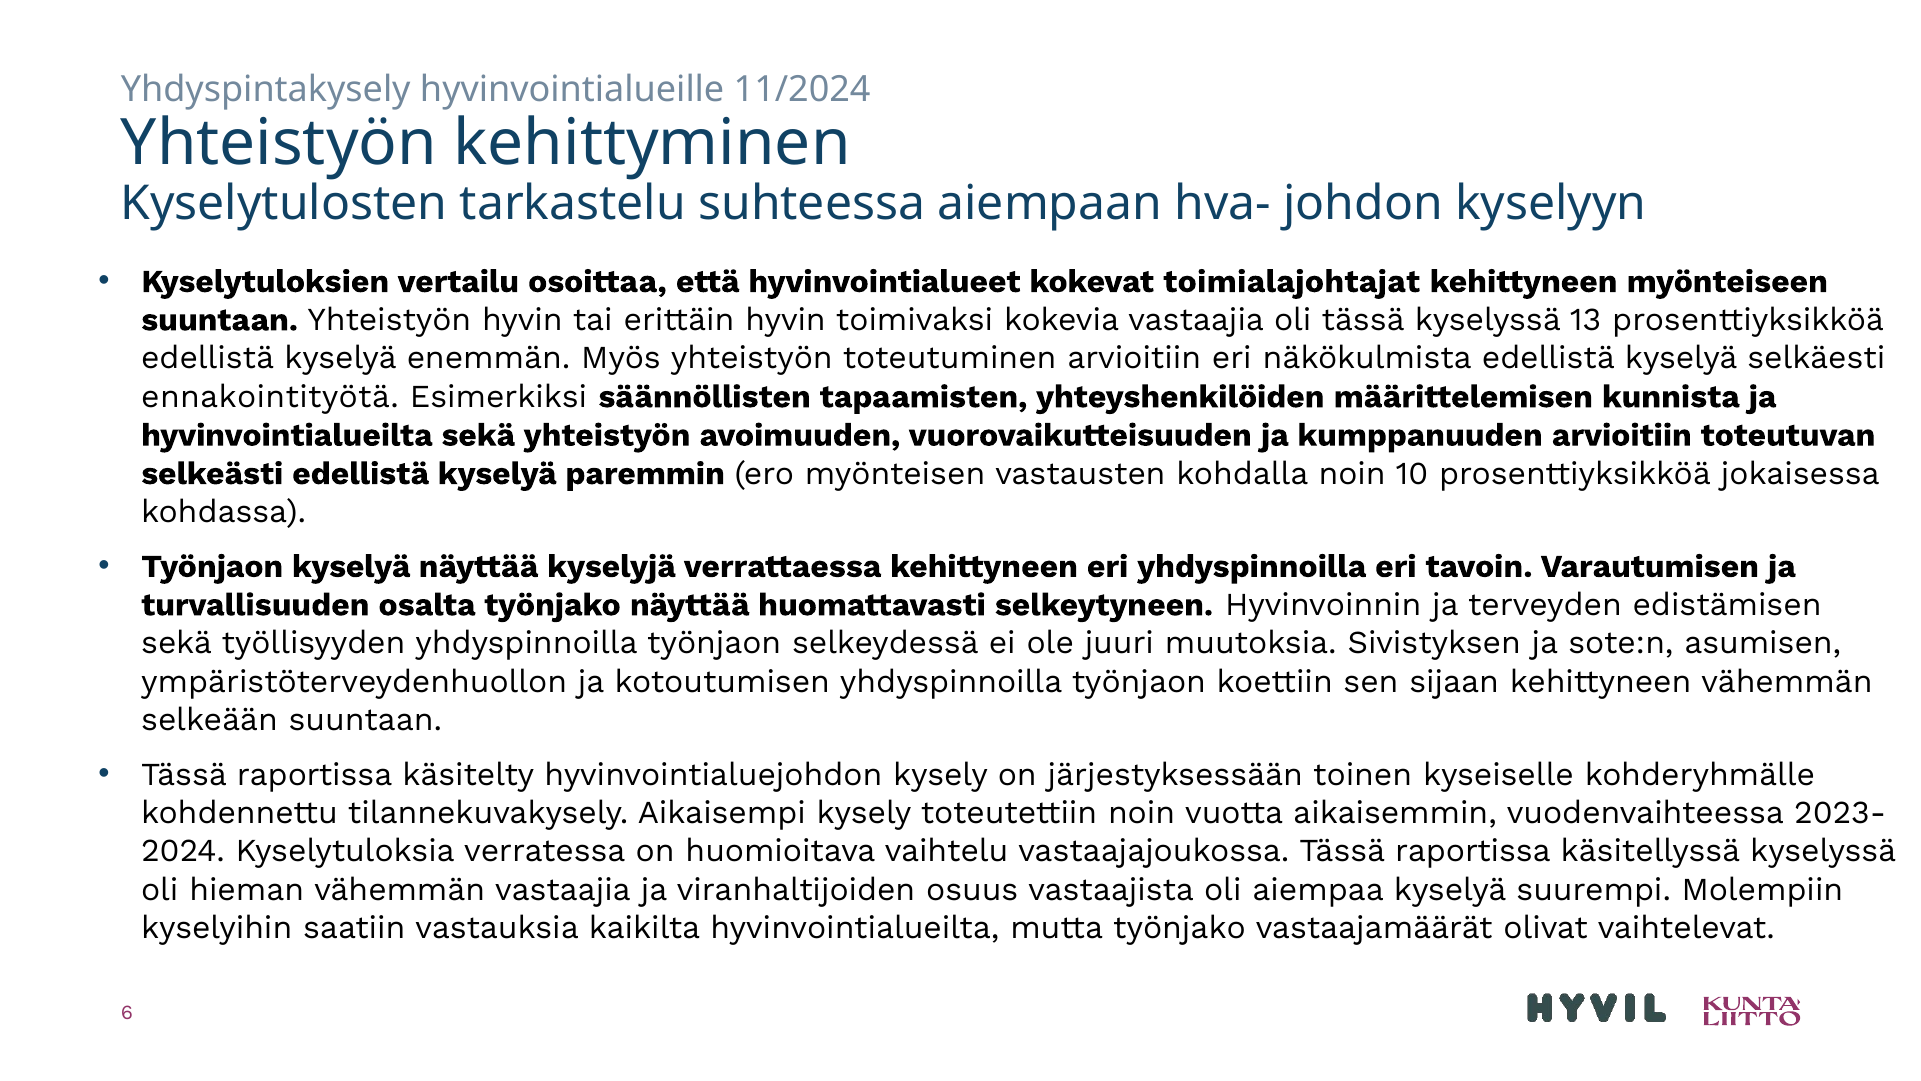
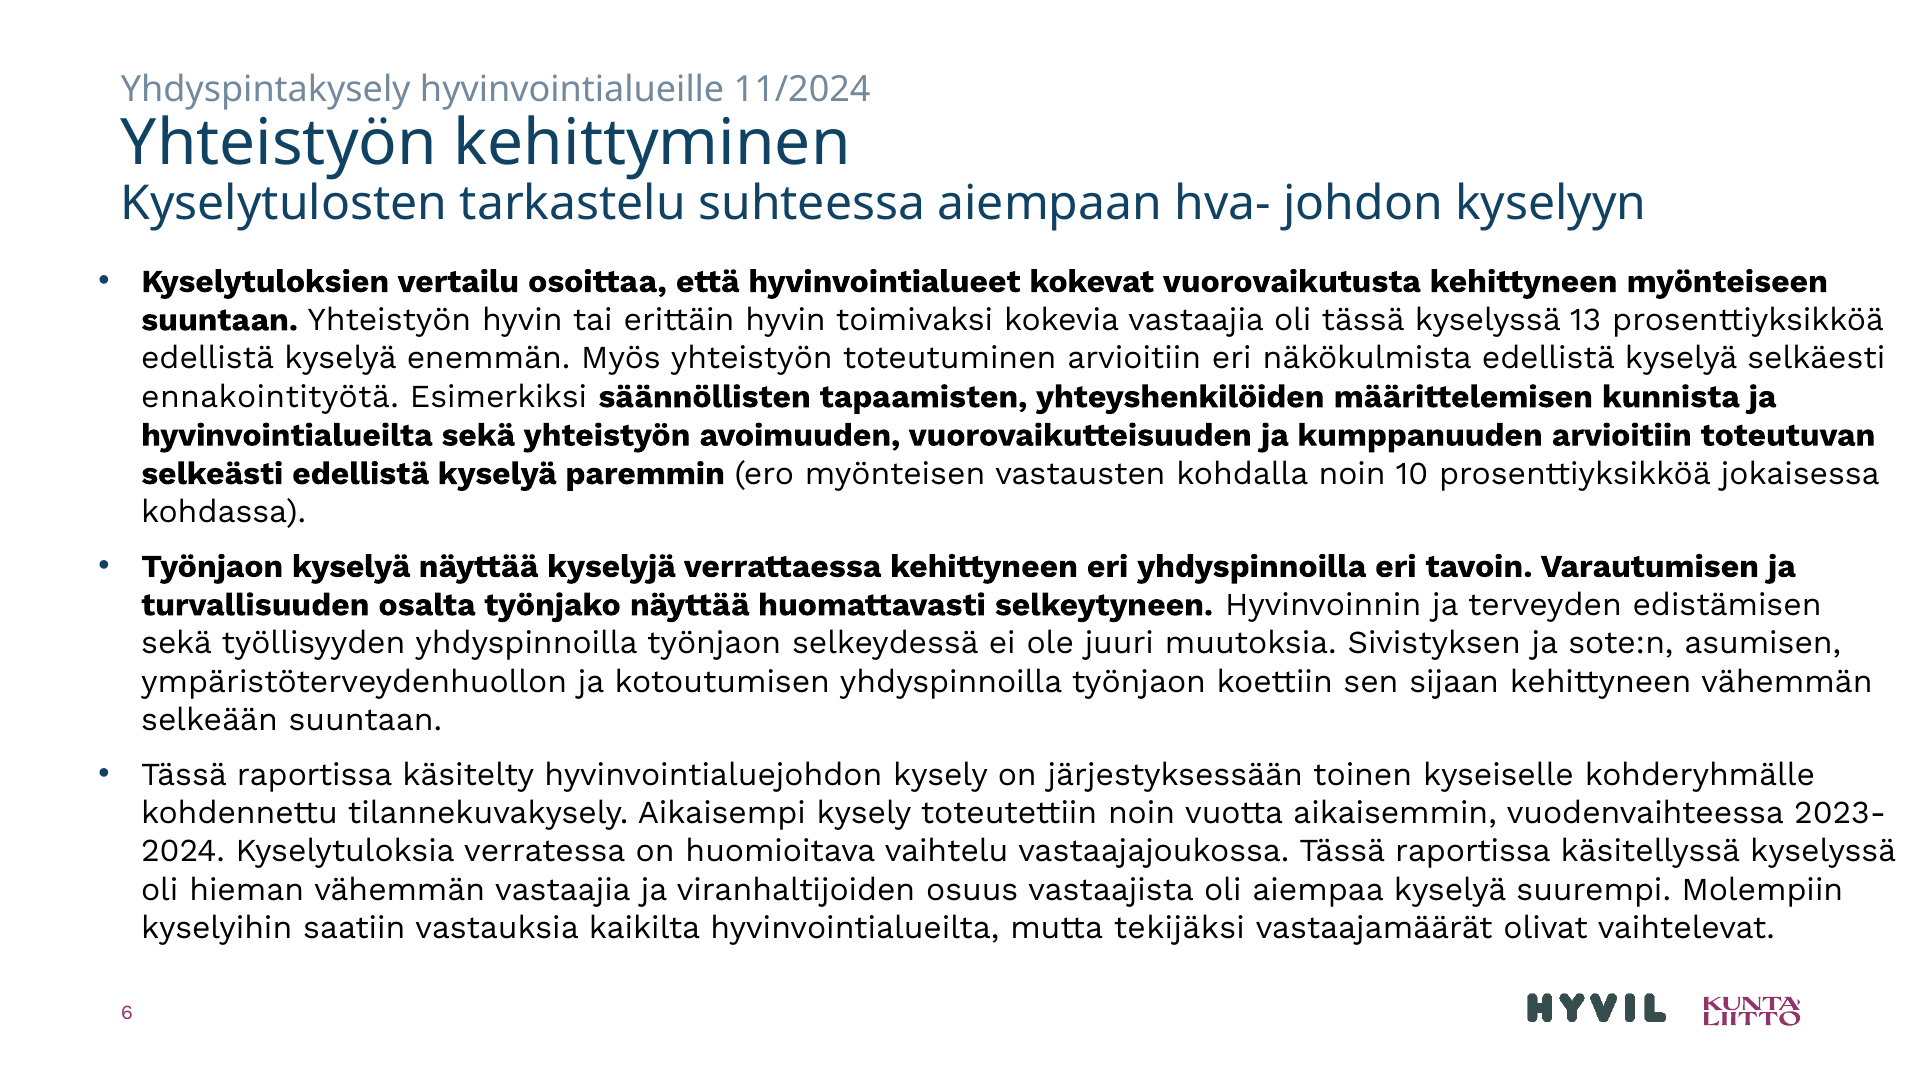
toimialajohtajat: toimialajohtajat -> vuorovaikutusta
mutta työnjako: työnjako -> tekijäksi
